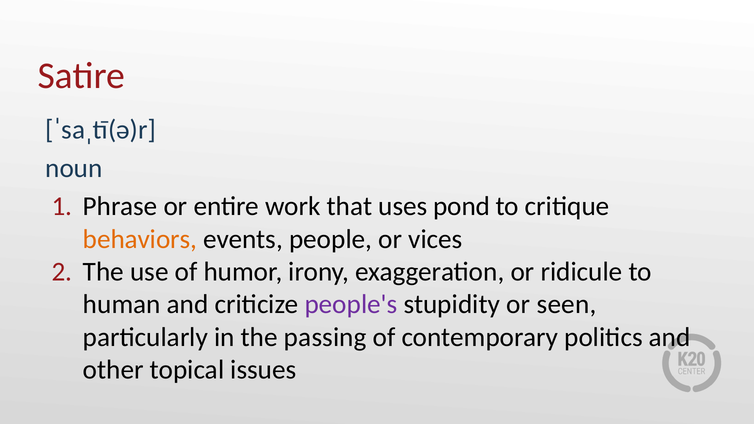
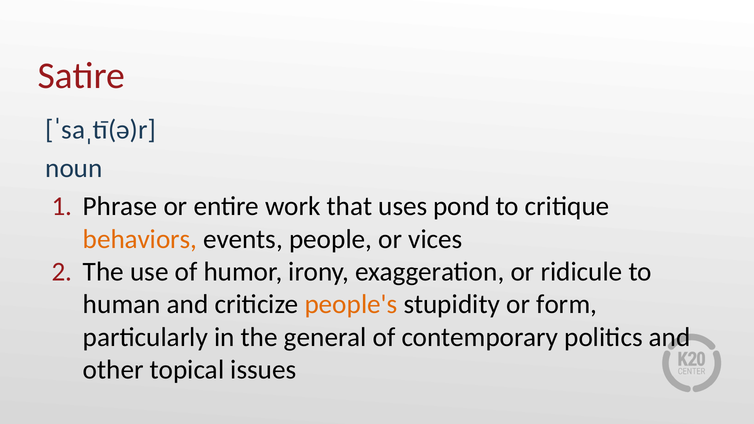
people's colour: purple -> orange
seen: seen -> form
passing: passing -> general
